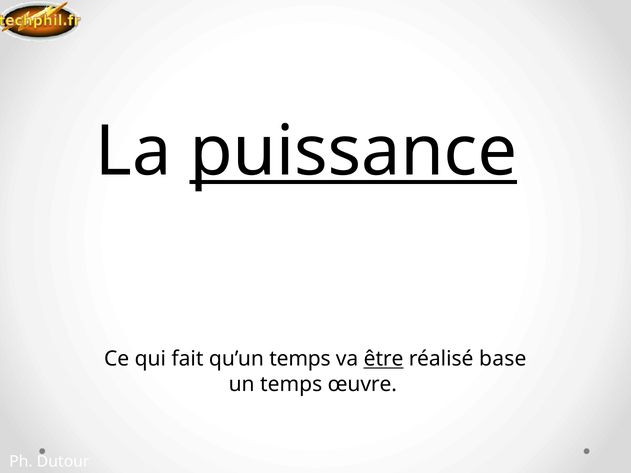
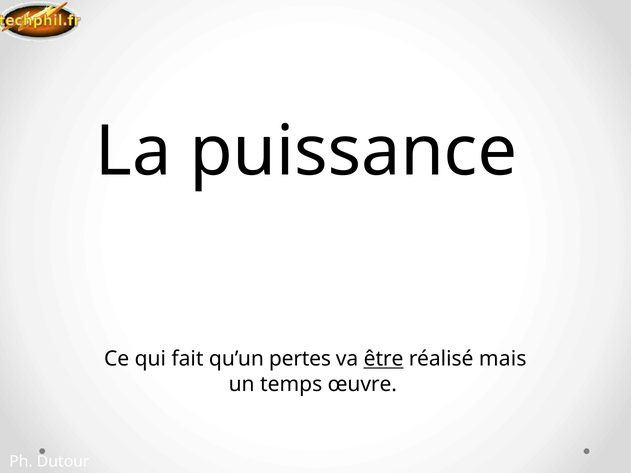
puissance underline: present -> none
qu’un temps: temps -> pertes
base: base -> mais
